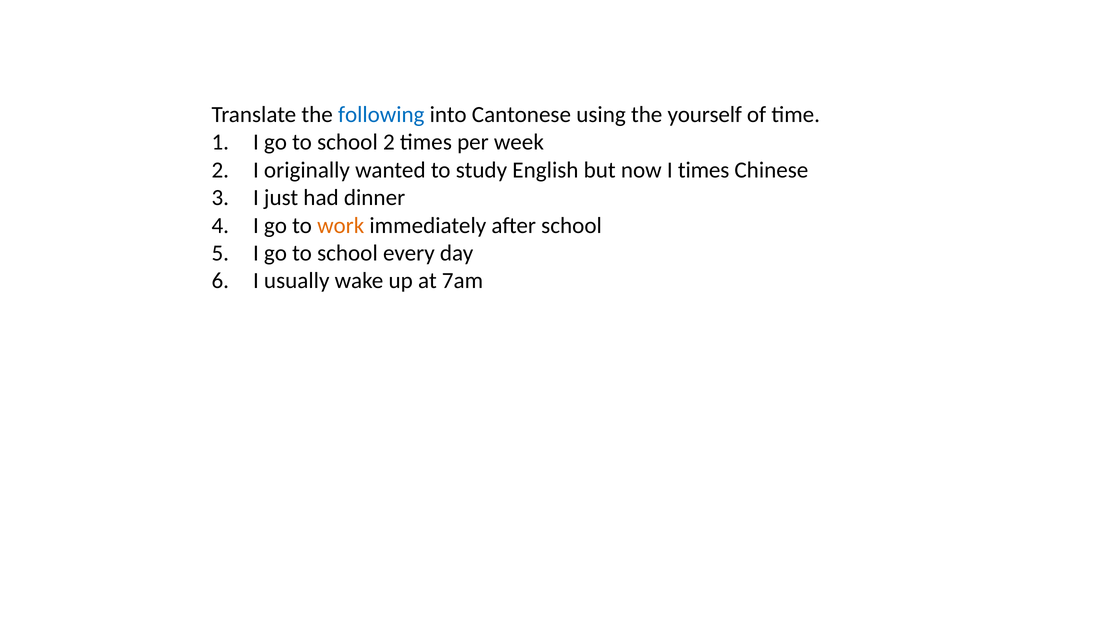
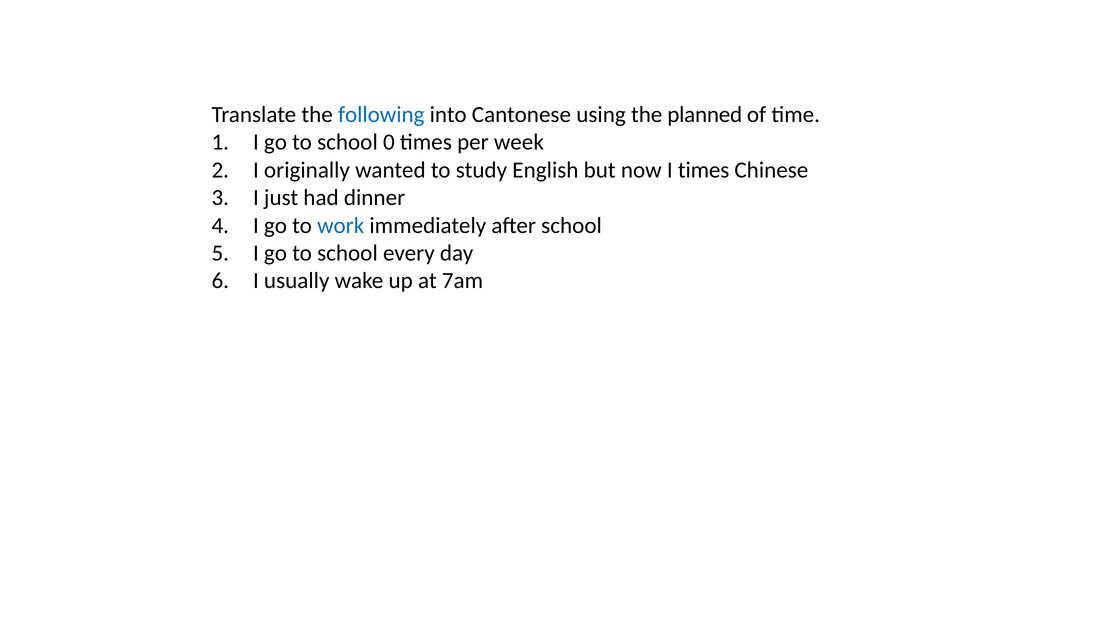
yourself: yourself -> planned
school 2: 2 -> 0
work colour: orange -> blue
